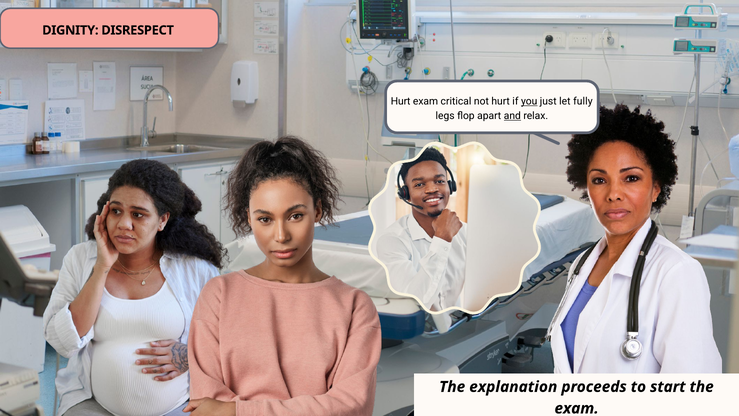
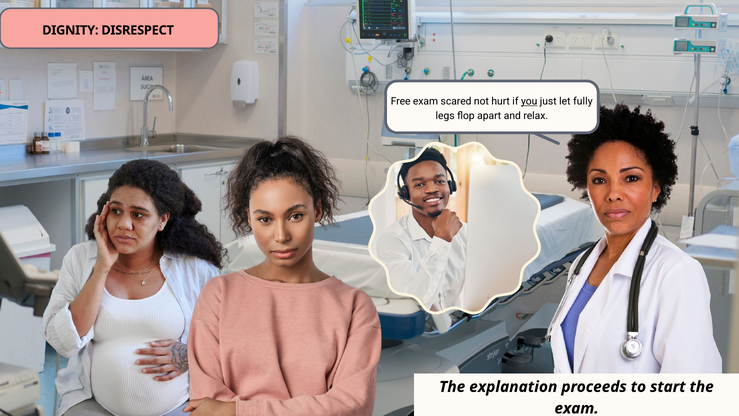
Hurt at (401, 101): Hurt -> Free
critical: critical -> scared
and underline: present -> none
